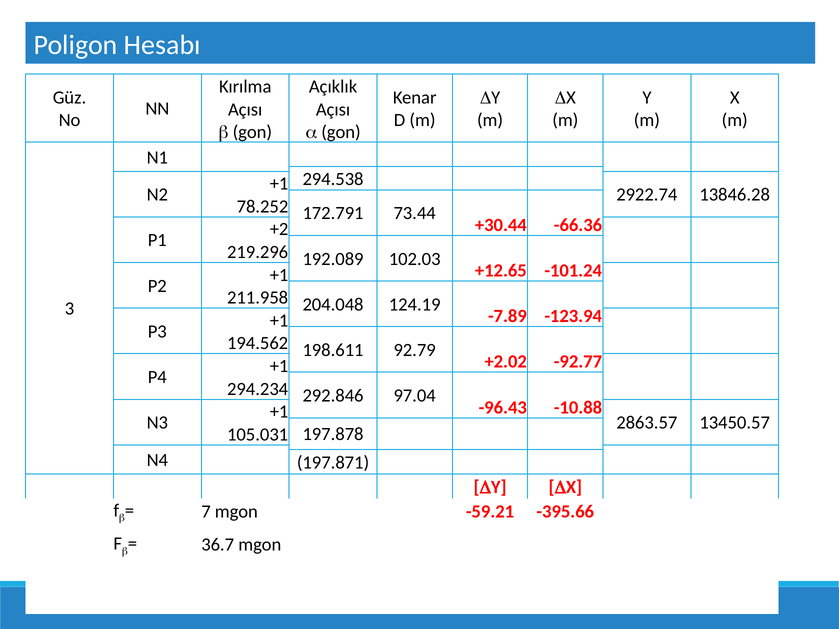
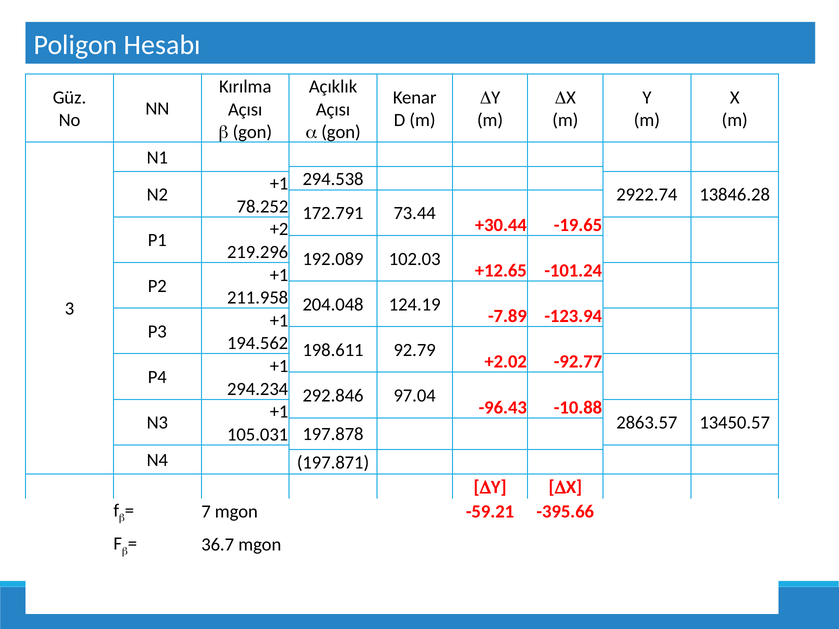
-66.36: -66.36 -> -19.65
